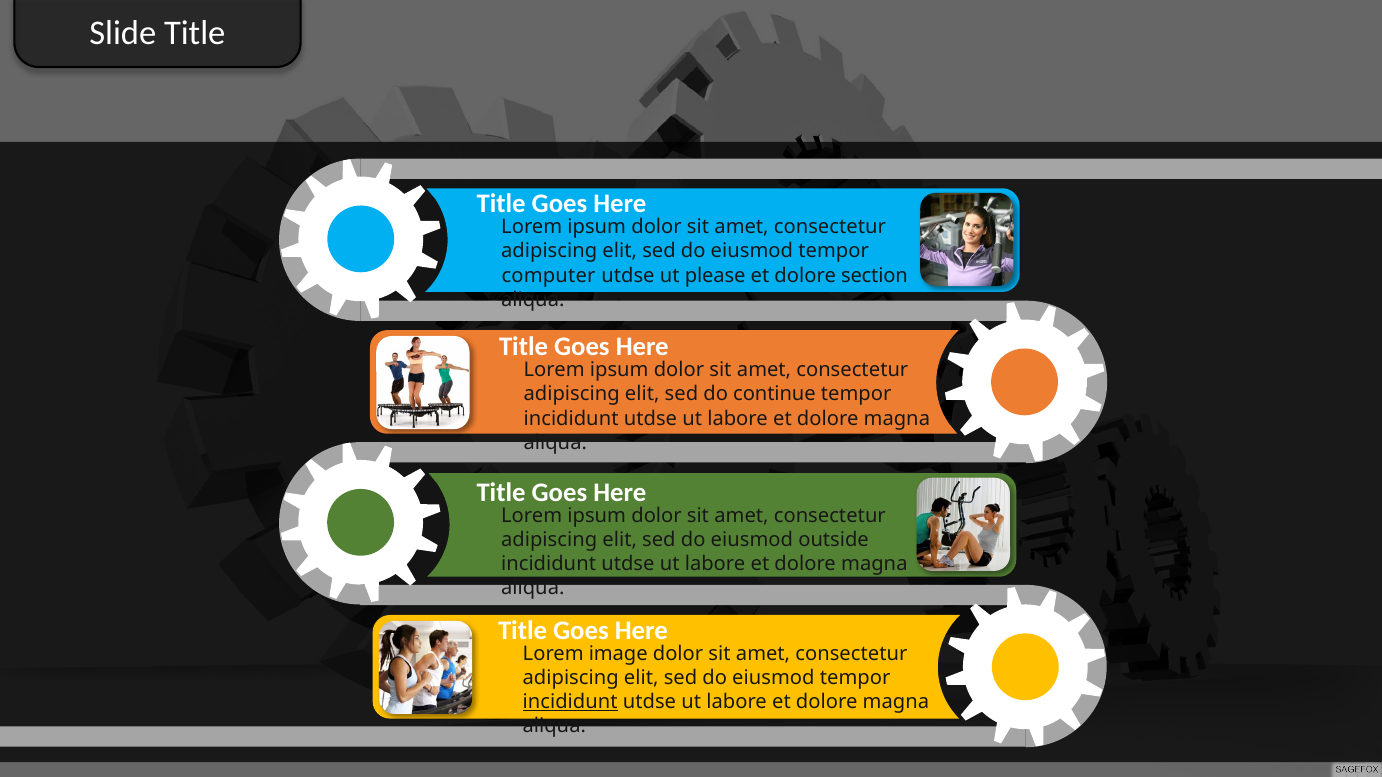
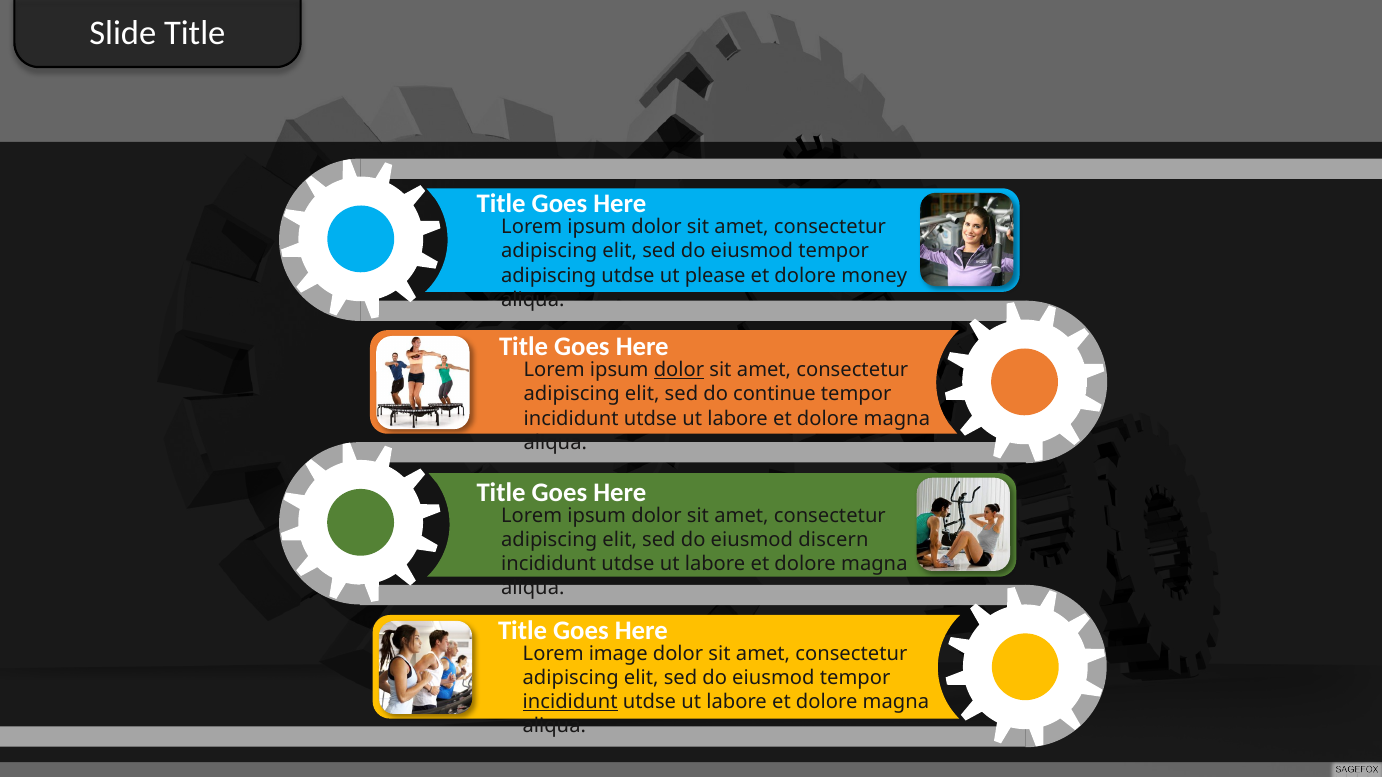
computer at (549, 276): computer -> adipiscing
section: section -> money
dolor at (679, 370) underline: none -> present
outside: outside -> discern
